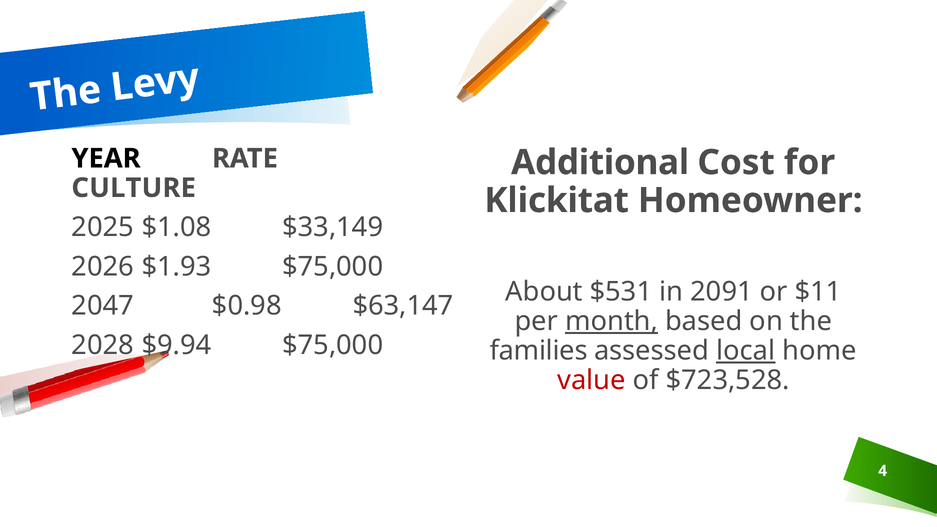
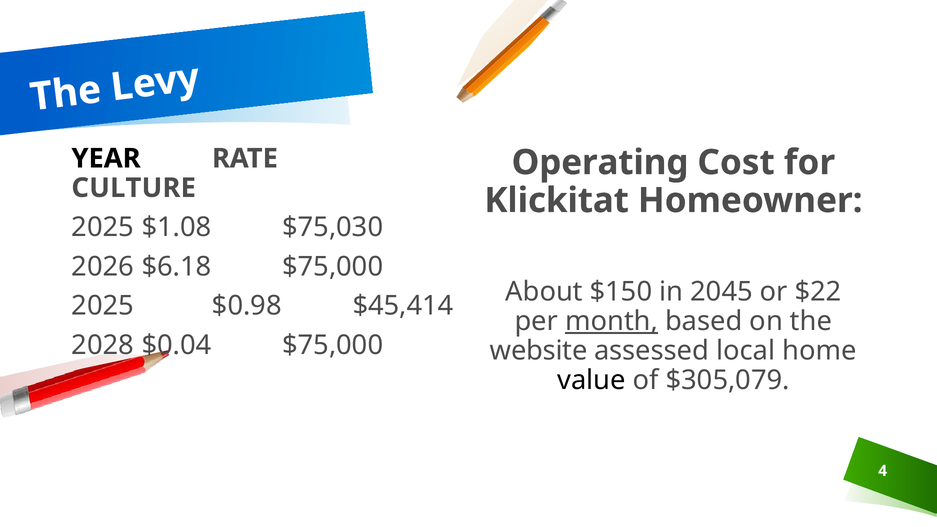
Additional: Additional -> Operating
$33,149: $33,149 -> $75,030
$1.93: $1.93 -> $6.18
$531: $531 -> $150
2091: 2091 -> 2045
$11: $11 -> $22
2047 at (103, 306): 2047 -> 2025
$63,147: $63,147 -> $45,414
$9.94: $9.94 -> $0.04
families: families -> website
local underline: present -> none
value colour: red -> black
$723,528: $723,528 -> $305,079
